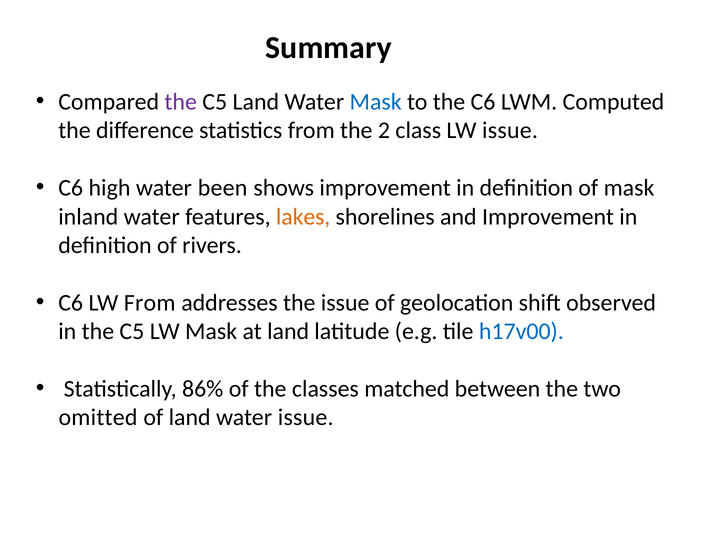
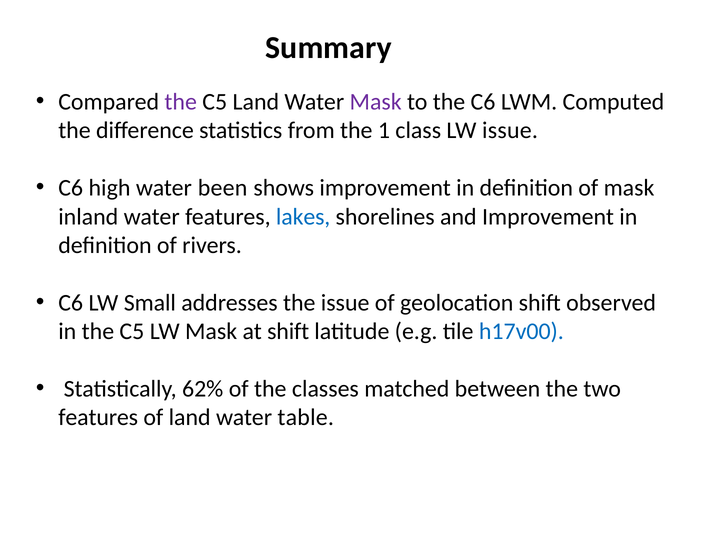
Mask at (376, 102) colour: blue -> purple
2: 2 -> 1
lakes colour: orange -> blue
LW From: From -> Small
at land: land -> shift
86%: 86% -> 62%
omitted at (98, 417): omitted -> features
water issue: issue -> table
